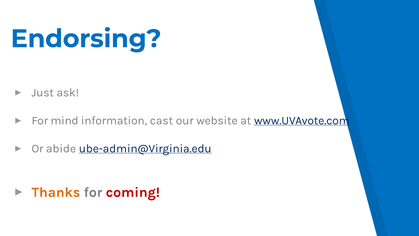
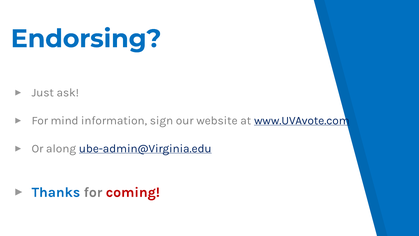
cast: cast -> sign
abide: abide -> along
Thanks colour: orange -> blue
